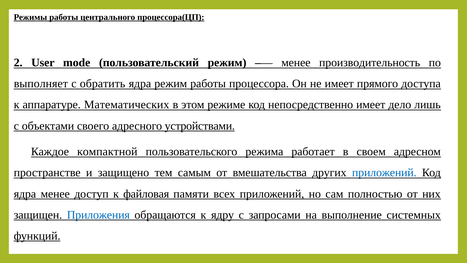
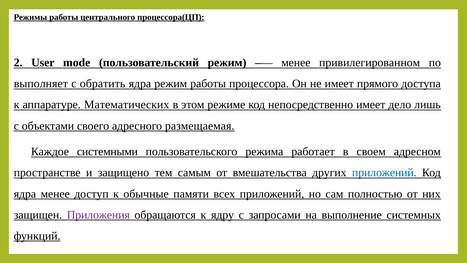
производительность: производительность -> привилегированном
устройствами: устройствами -> размещаемая
компактной: компактной -> системными
файловая: файловая -> обычные
Приложения colour: blue -> purple
